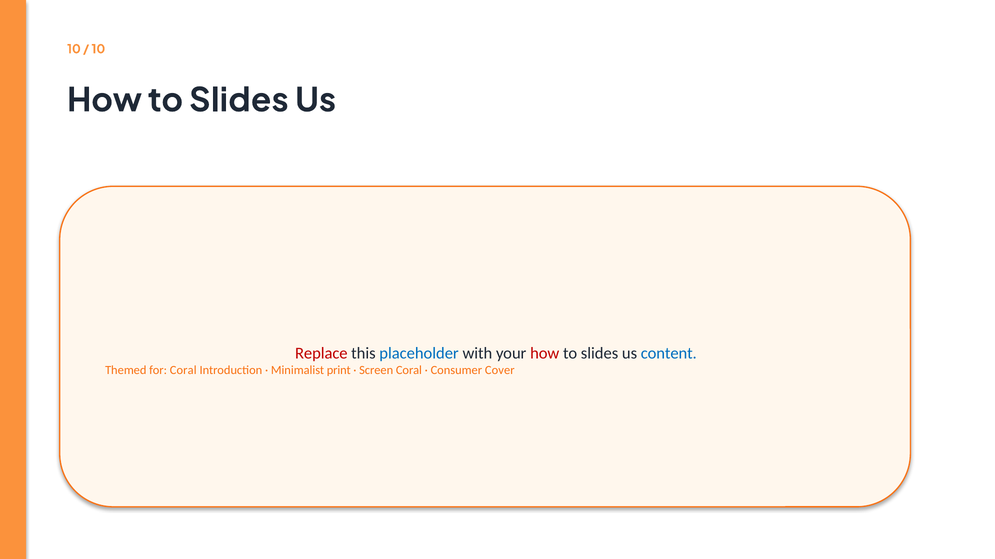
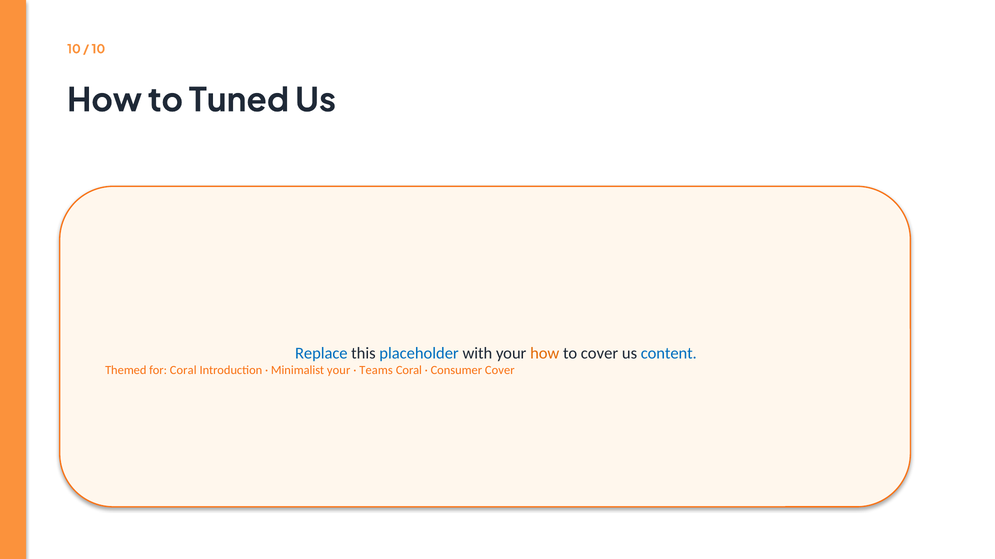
Slides at (239, 101): Slides -> Tuned
Replace colour: red -> blue
how at (545, 354) colour: red -> orange
slides at (600, 354): slides -> cover
Minimalist print: print -> your
Screen: Screen -> Teams
